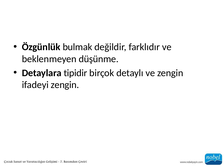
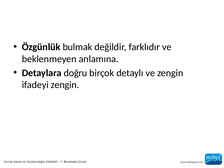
düşünme: düşünme -> anlamına
tipidir: tipidir -> doğru
